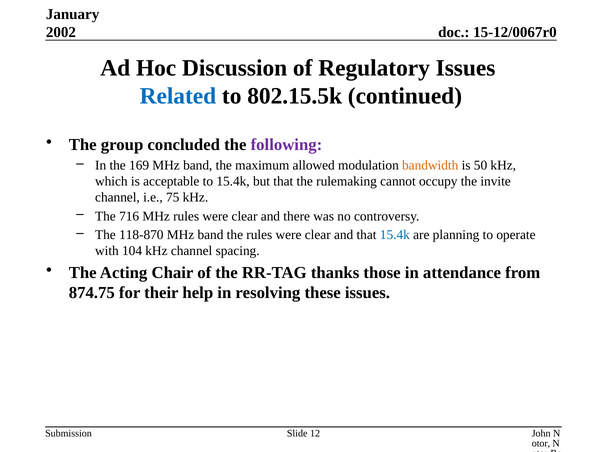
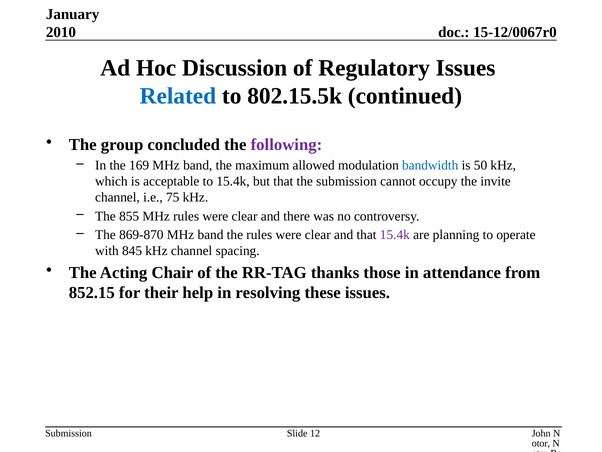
2002: 2002 -> 2010
bandwidth colour: orange -> blue
the rulemaking: rulemaking -> submission
716: 716 -> 855
118-870: 118-870 -> 869-870
15.4k at (395, 235) colour: blue -> purple
104: 104 -> 845
874.75: 874.75 -> 852.15
